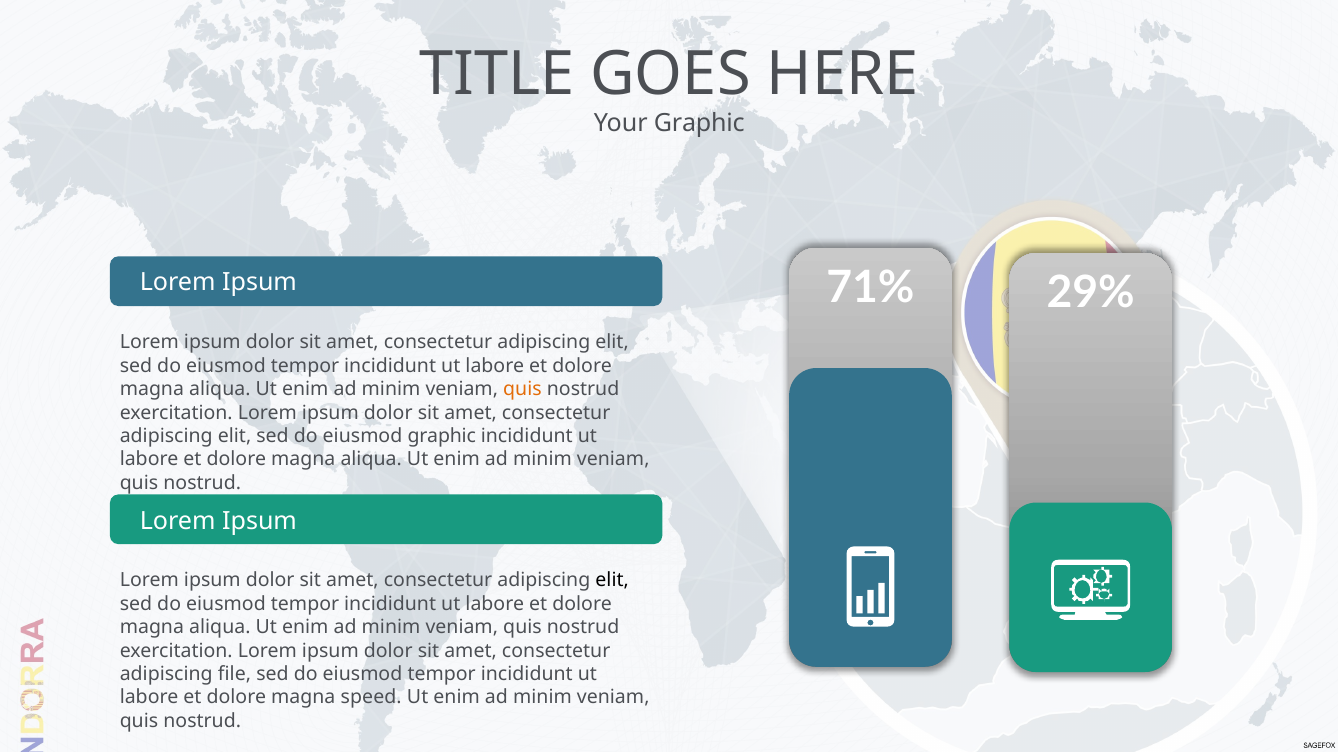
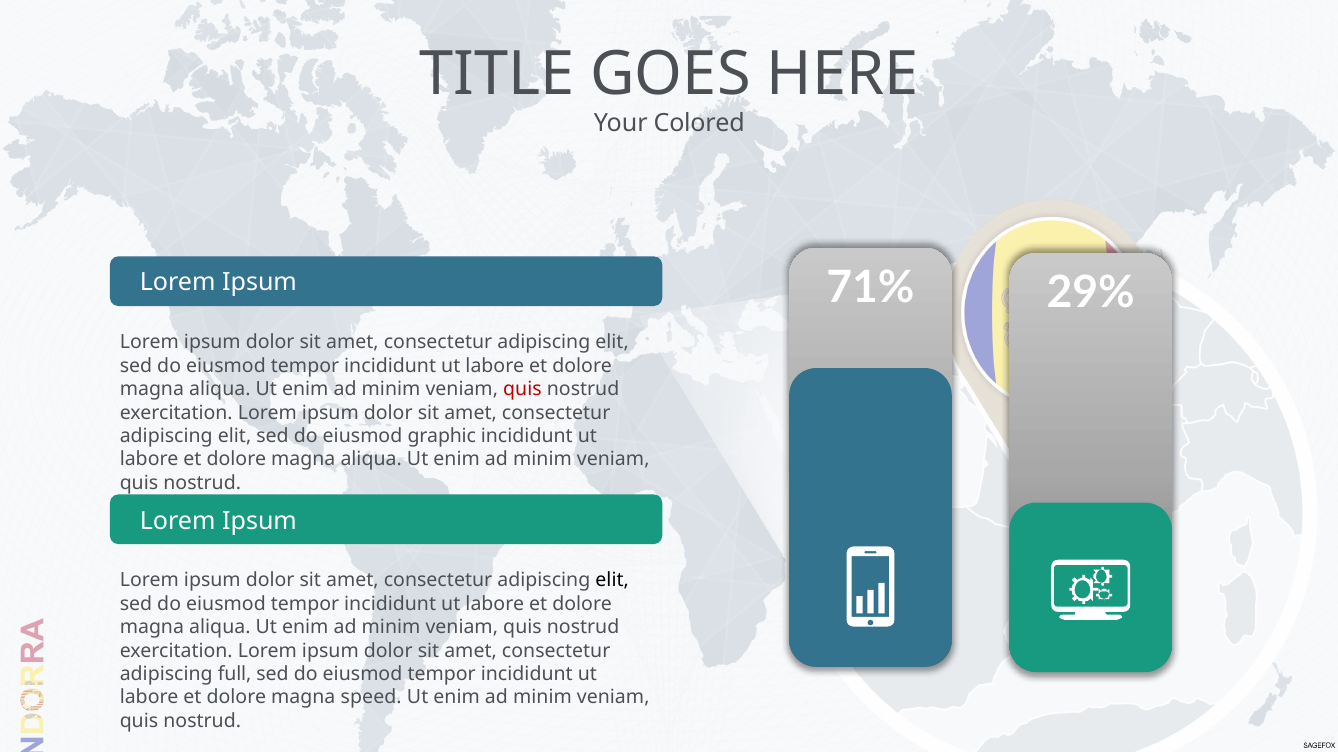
Your Graphic: Graphic -> Colored
quis at (522, 390) colour: orange -> red
file: file -> full
